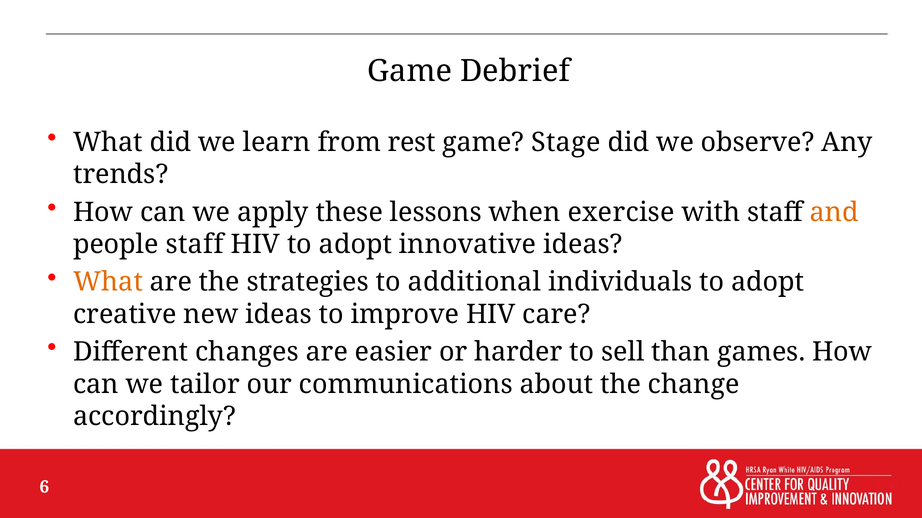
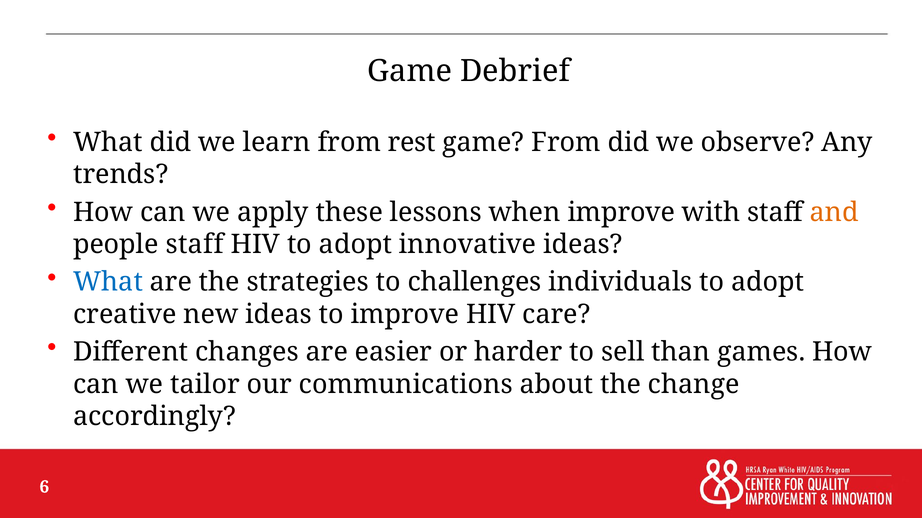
game Stage: Stage -> From
when exercise: exercise -> improve
What at (108, 282) colour: orange -> blue
additional: additional -> challenges
